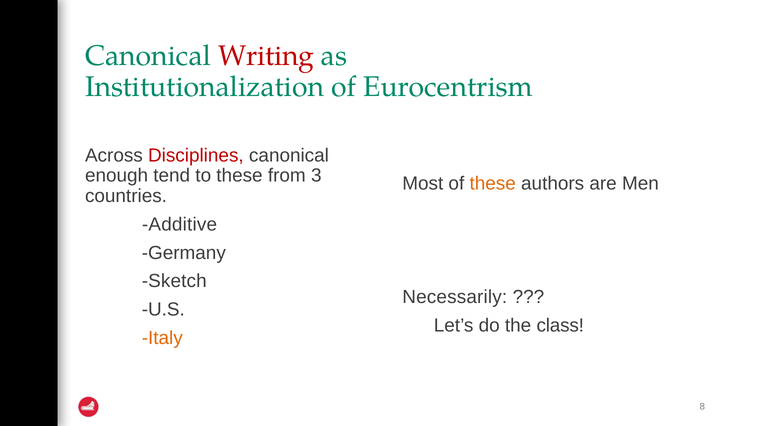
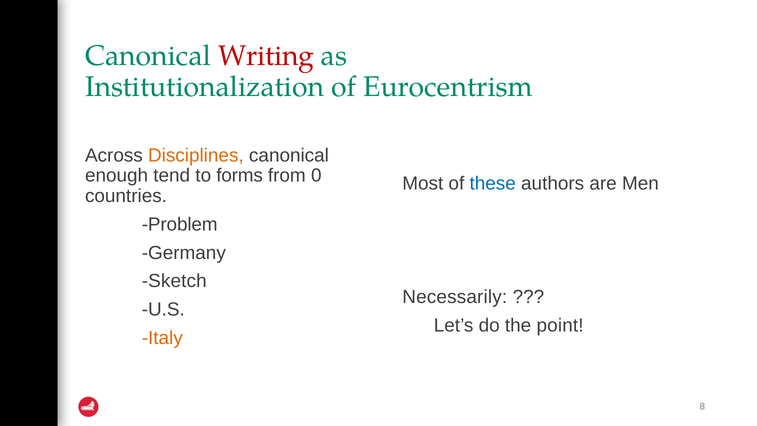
Disciplines colour: red -> orange
to these: these -> forms
3: 3 -> 0
these at (493, 184) colour: orange -> blue
Additive: Additive -> Problem
class: class -> point
